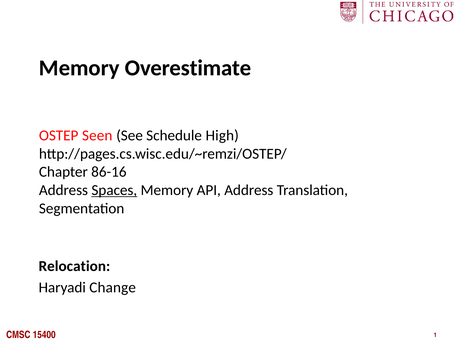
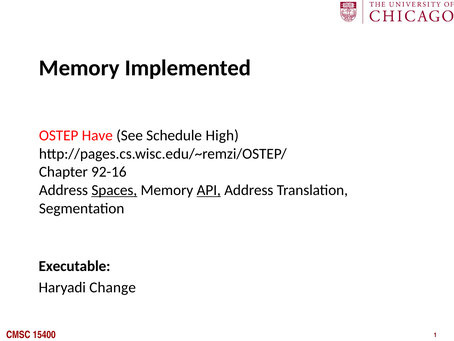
Overestimate: Overestimate -> Implemented
Seen: Seen -> Have
86-16: 86-16 -> 92-16
API underline: none -> present
Relocation: Relocation -> Executable
